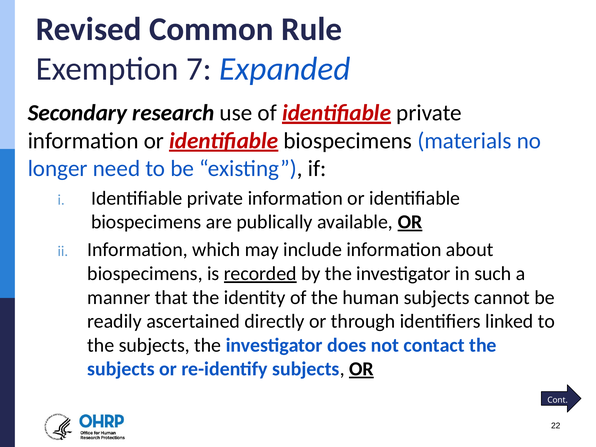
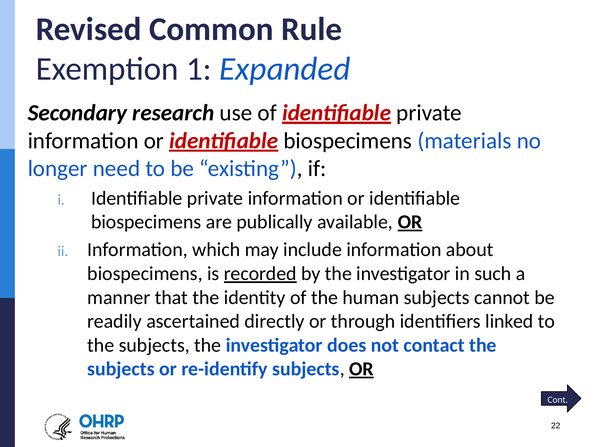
7: 7 -> 1
